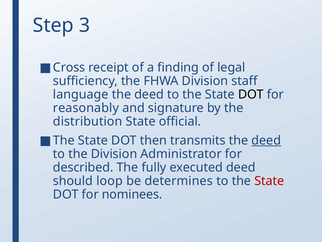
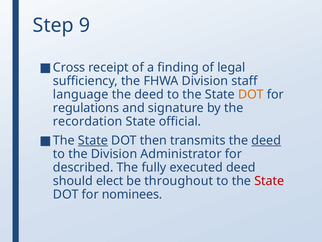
3: 3 -> 9
DOT at (251, 94) colour: black -> orange
reasonably: reasonably -> regulations
distribution: distribution -> recordation
State at (93, 140) underline: none -> present
loop: loop -> elect
determines: determines -> throughout
